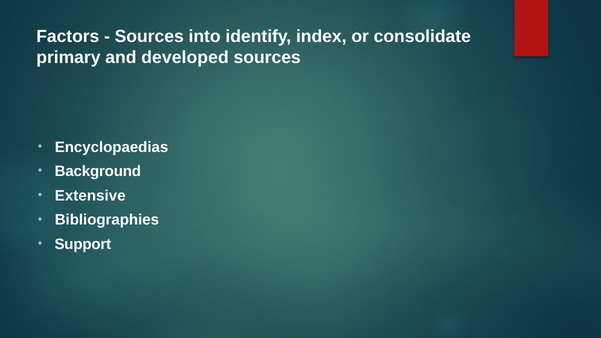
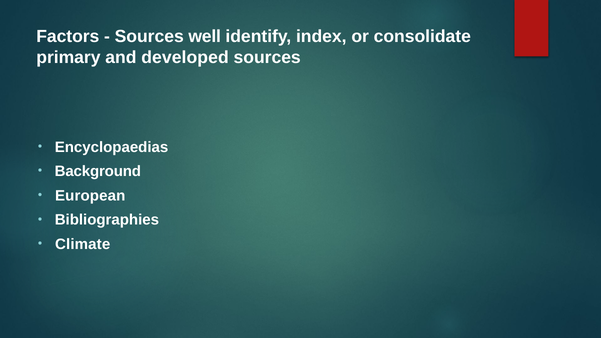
into: into -> well
Extensive: Extensive -> European
Support: Support -> Climate
